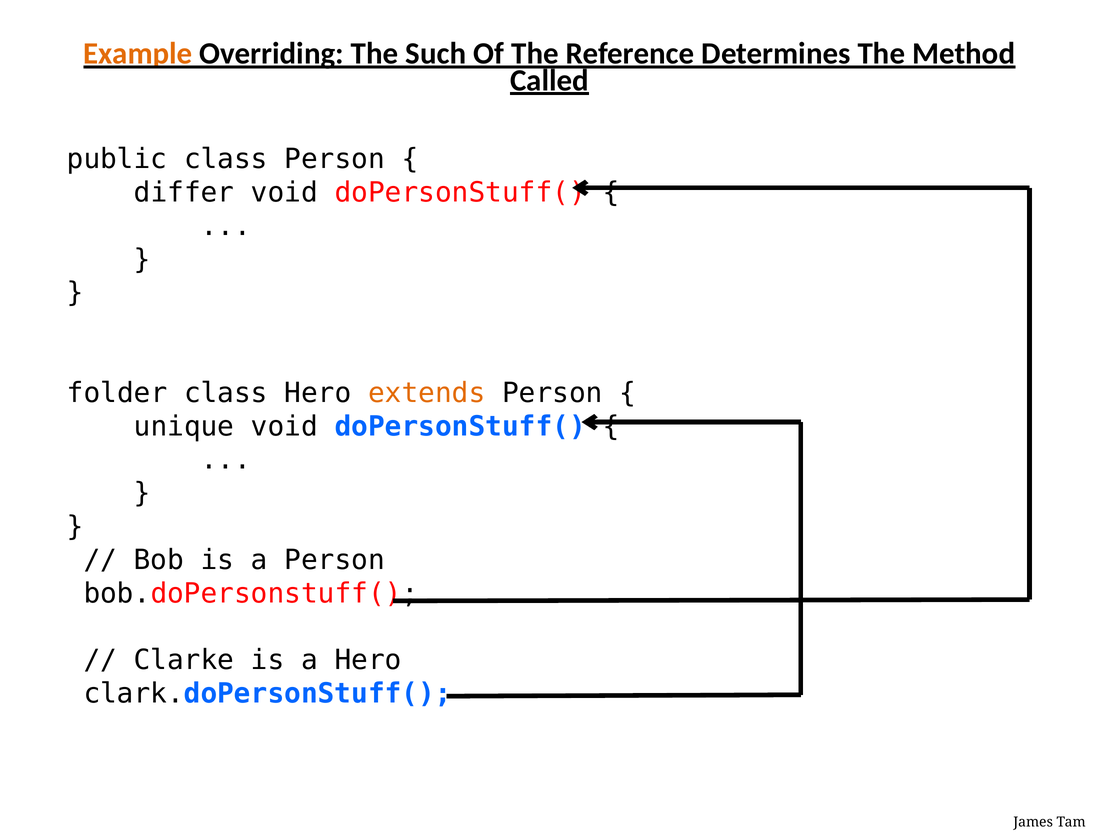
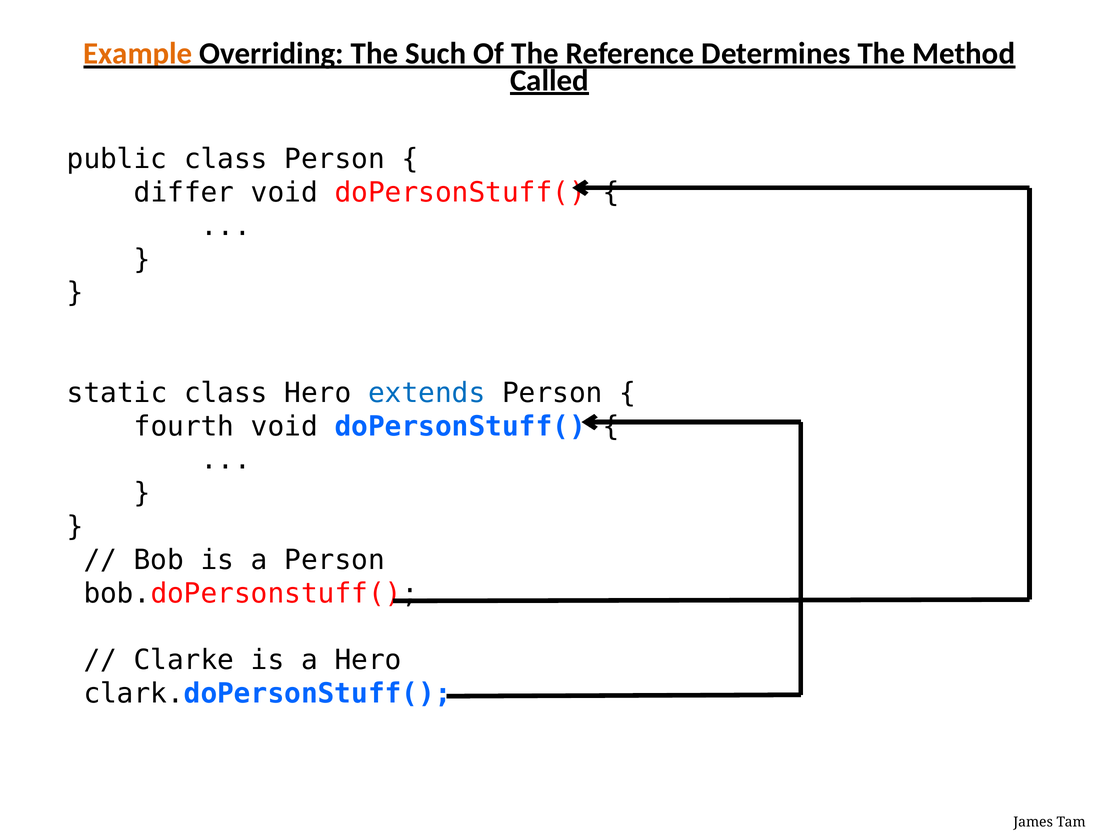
folder: folder -> static
extends colour: orange -> blue
unique: unique -> fourth
